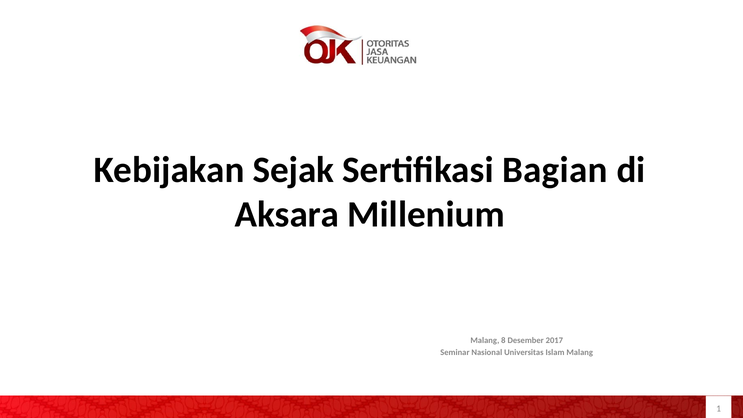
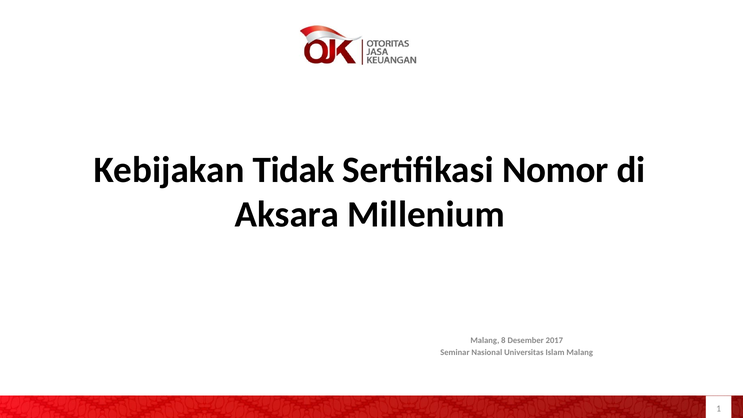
Sejak: Sejak -> Tidak
Bagian: Bagian -> Nomor
